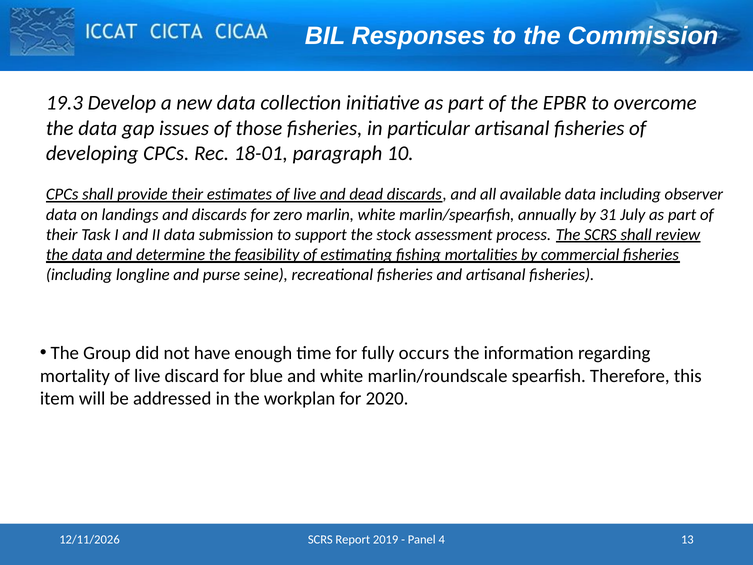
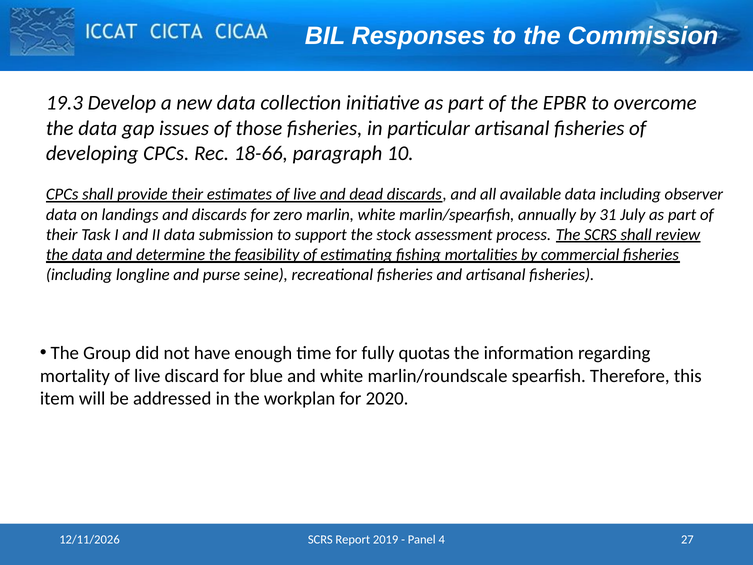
18-01: 18-01 -> 18-66
occurs: occurs -> quotas
13: 13 -> 27
